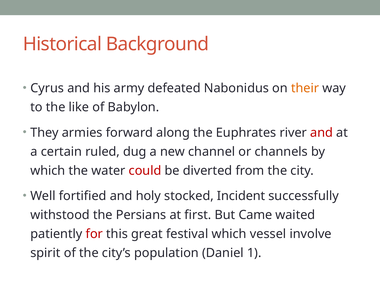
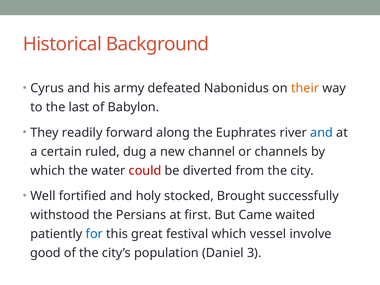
like: like -> last
armies: armies -> readily
and at (322, 133) colour: red -> blue
Incident: Incident -> Brought
for colour: red -> blue
spirit: spirit -> good
1: 1 -> 3
